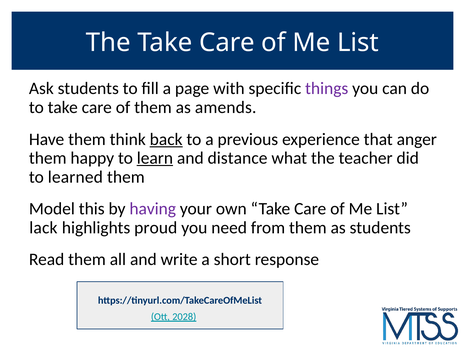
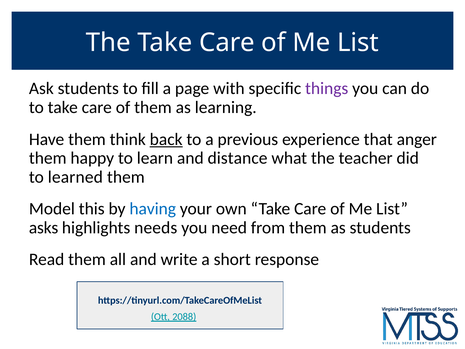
amends: amends -> learning
learn underline: present -> none
having colour: purple -> blue
lack: lack -> asks
proud: proud -> needs
2028: 2028 -> 2088
